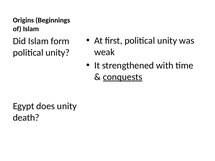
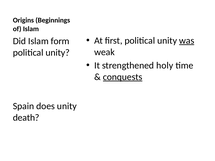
was underline: none -> present
with: with -> holy
Egypt: Egypt -> Spain
